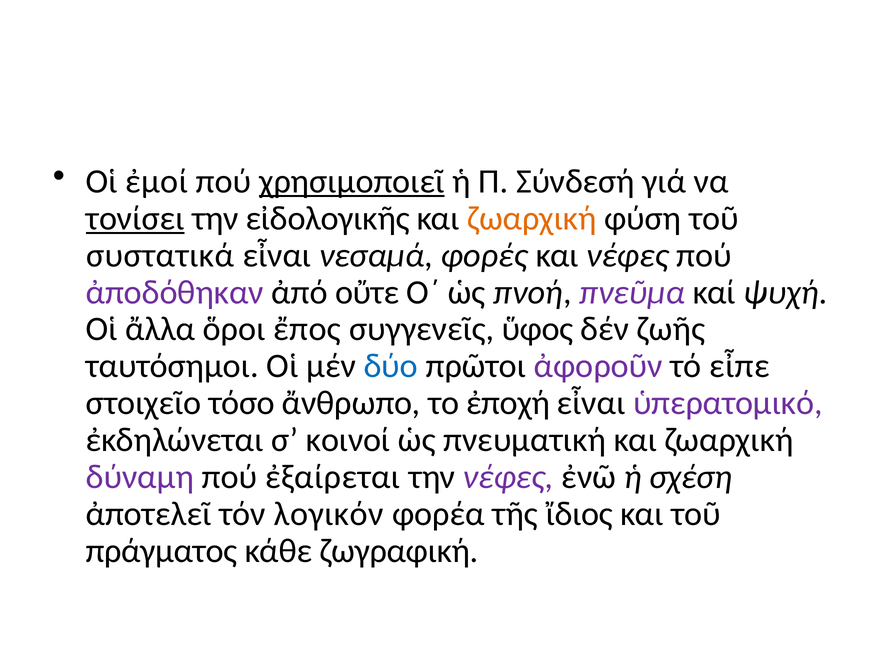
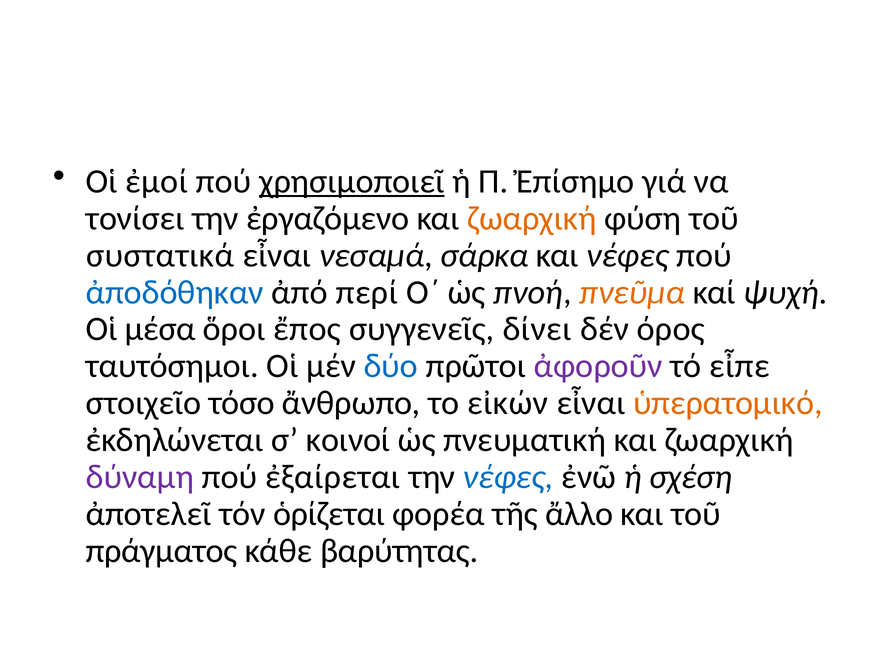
Σύνδεσή: Σύνδεσή -> Ἐπίσημο
τονίσει underline: present -> none
εἰδολογικῆς: εἰδολογικῆς -> ἐργαζόμενο
φορές: φορές -> σάρκα
ἀποδόθηκαν colour: purple -> blue
οὔτε: οὔτε -> περί
πνεῦμα colour: purple -> orange
ἄλλα: ἄλλα -> μέσα
ὕφος: ὕφος -> δίνει
ζωῆς: ζωῆς -> όρος
ἐποχή: ἐποχή -> εἰκών
ὑπερατομικό colour: purple -> orange
νέφες at (508, 477) colour: purple -> blue
λογικόν: λογικόν -> ὁρίζεται
ἴδιος: ἴδιος -> ἄλλο
ζωγραφική: ζωγραφική -> βαρύτητας
